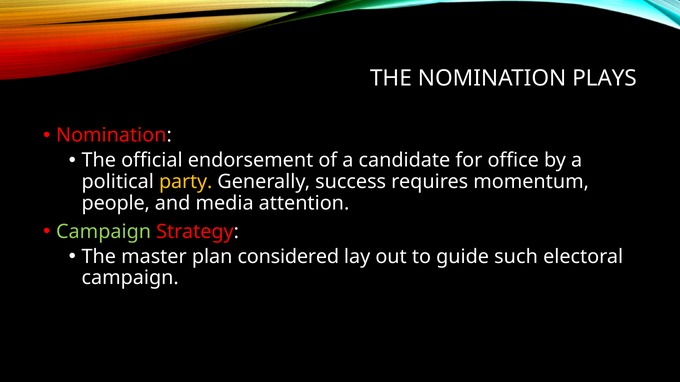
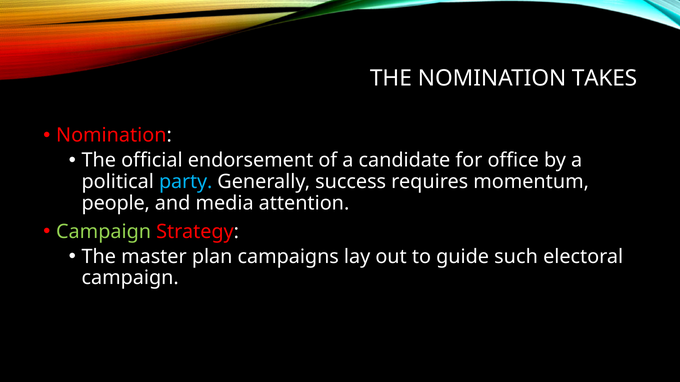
PLAYS: PLAYS -> TAKES
party colour: yellow -> light blue
considered: considered -> campaigns
